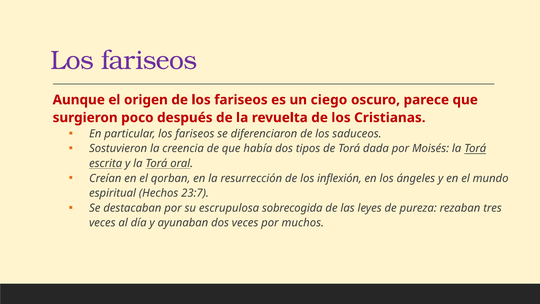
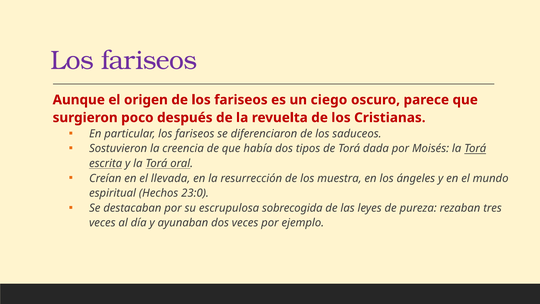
qorban: qorban -> llevada
inflexión: inflexión -> muestra
23:7: 23:7 -> 23:0
muchos: muchos -> ejemplo
